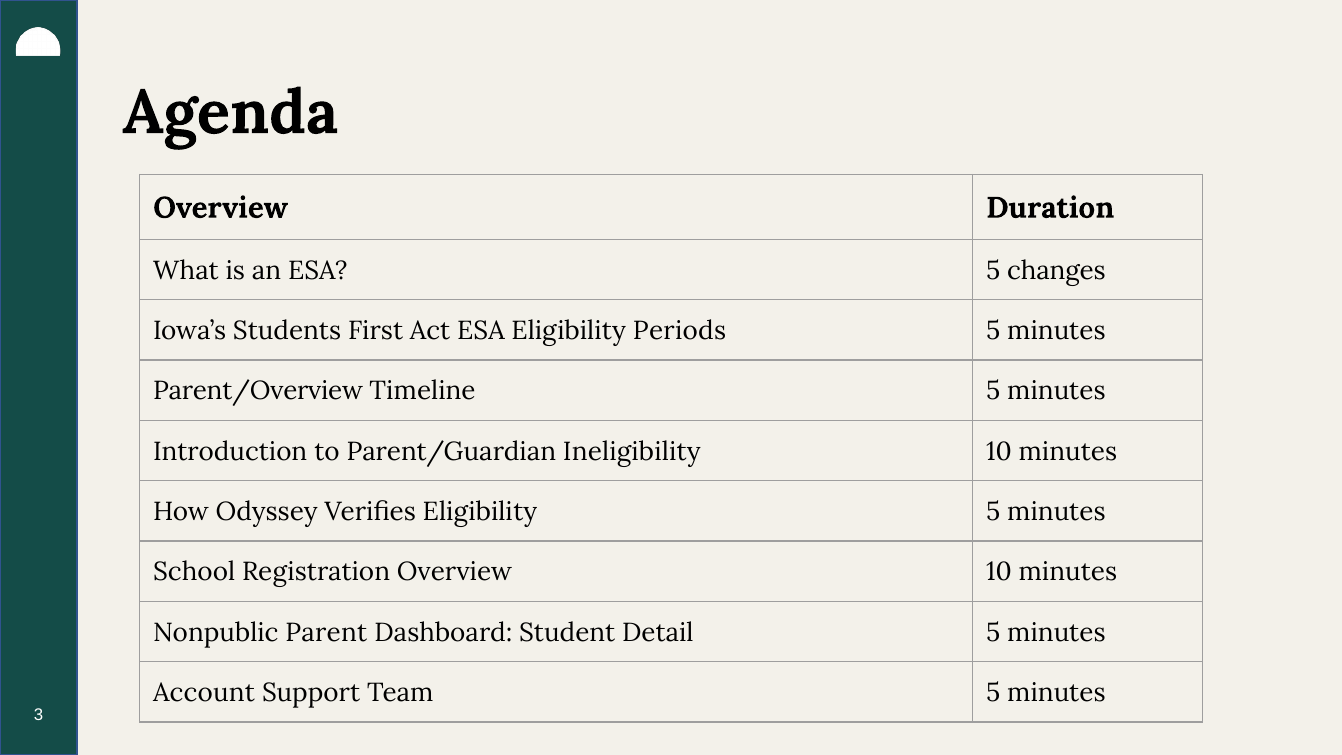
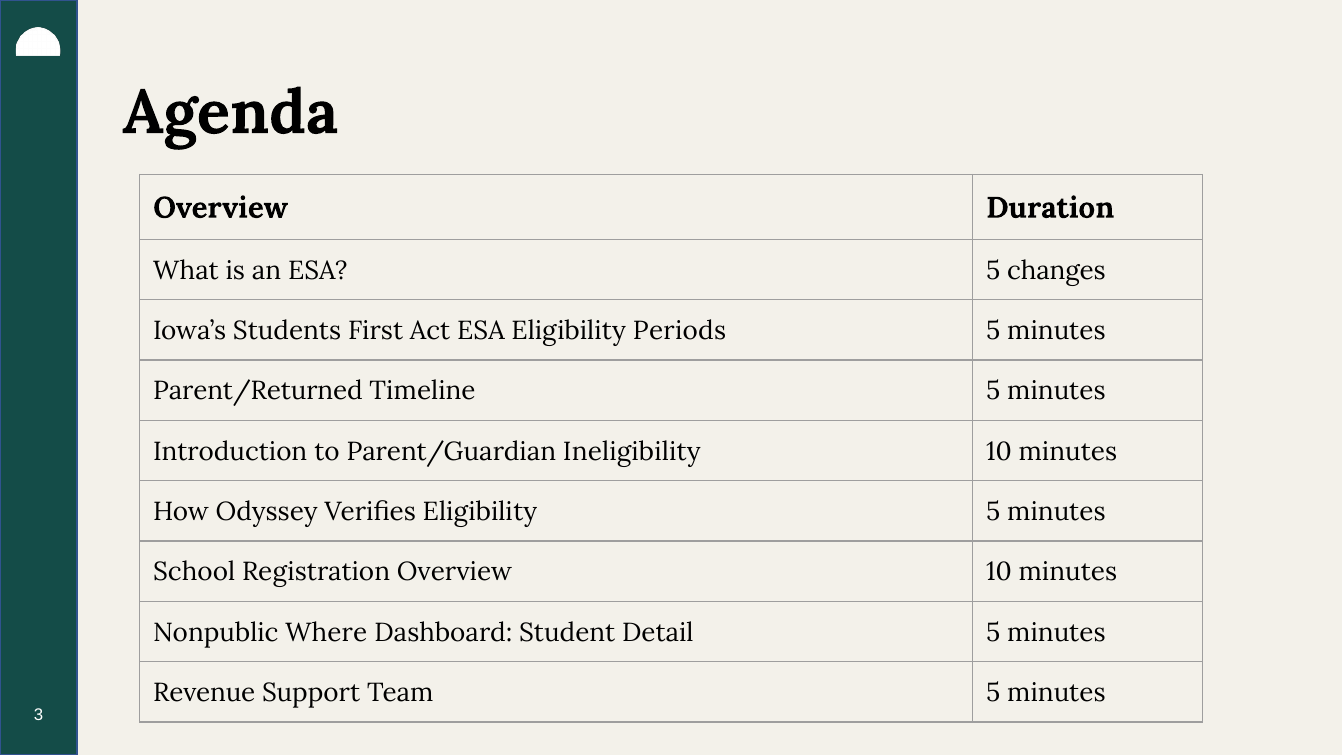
Parent/Overview: Parent/Overview -> Parent/Returned
Parent: Parent -> Where
Account: Account -> Revenue
